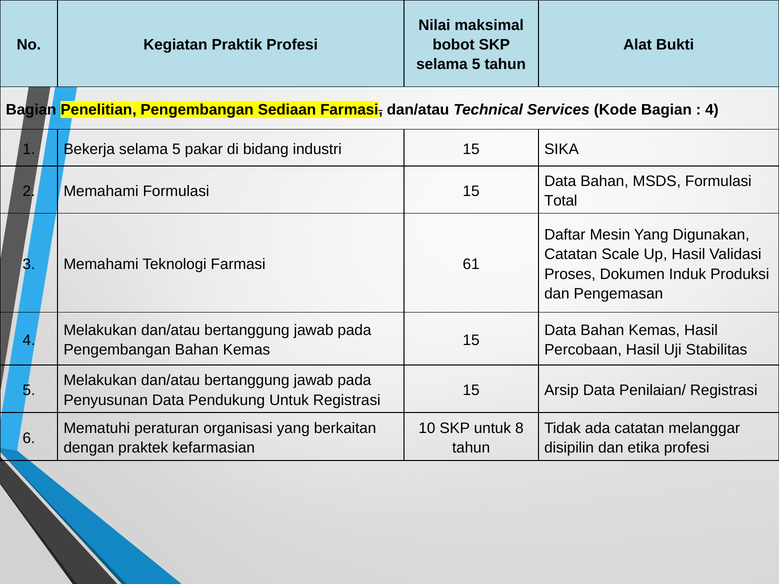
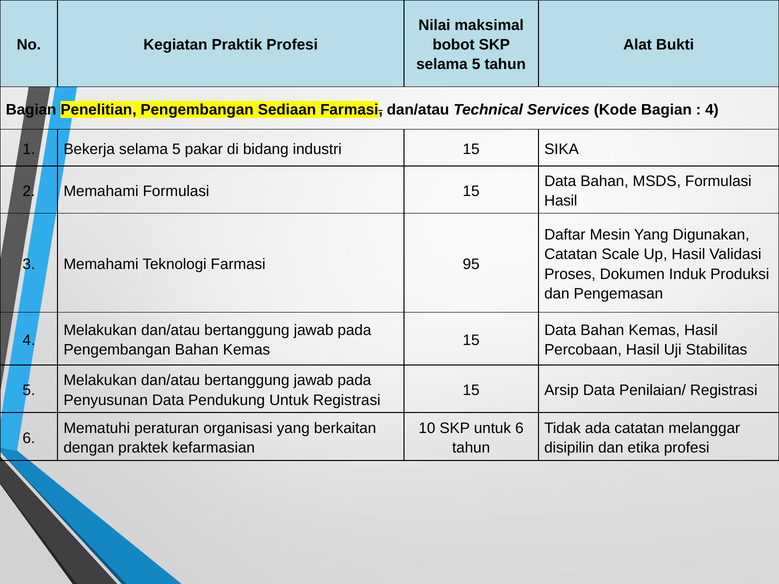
Total at (561, 201): Total -> Hasil
61: 61 -> 95
untuk 8: 8 -> 6
